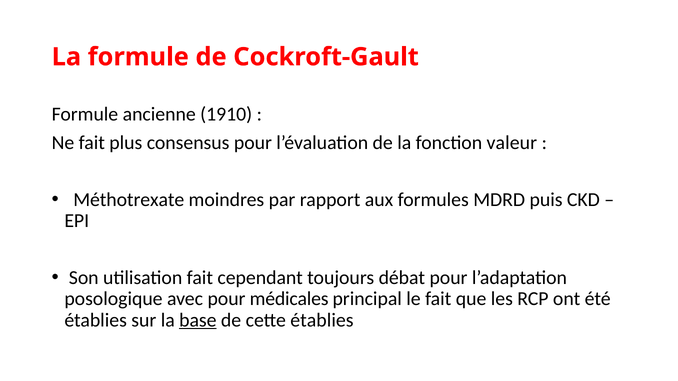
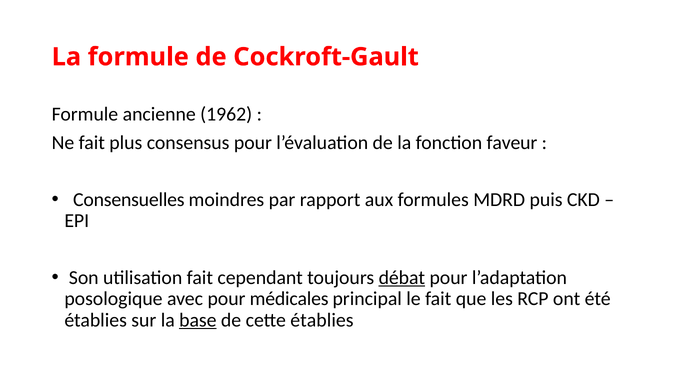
1910: 1910 -> 1962
valeur: valeur -> faveur
Méthotrexate: Méthotrexate -> Consensuelles
débat underline: none -> present
